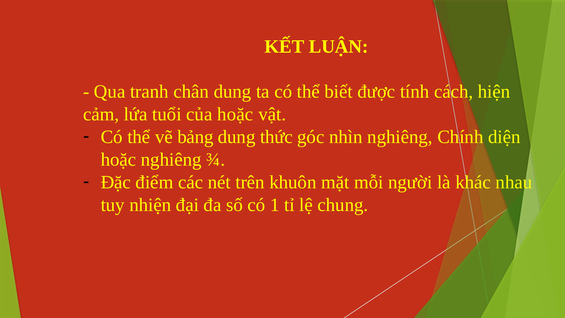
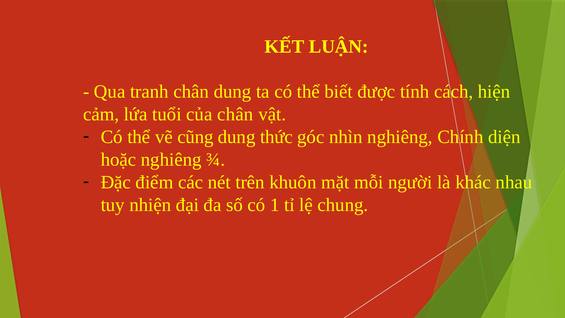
của hoặc: hoặc -> chân
bảng: bảng -> cũng
